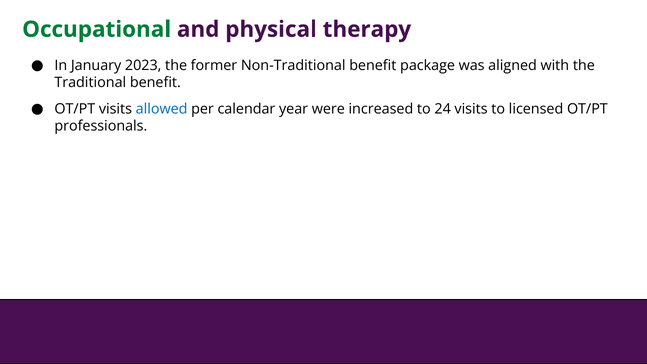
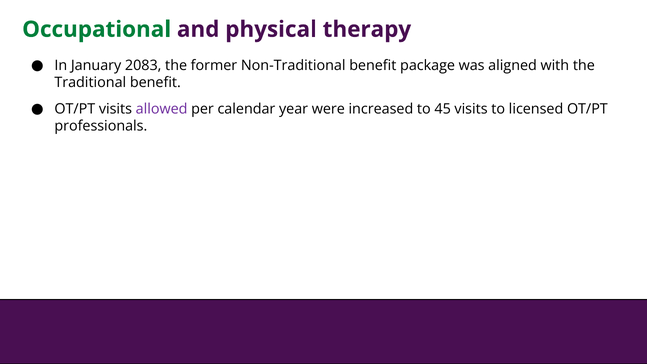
2023: 2023 -> 2083
allowed colour: blue -> purple
24: 24 -> 45
